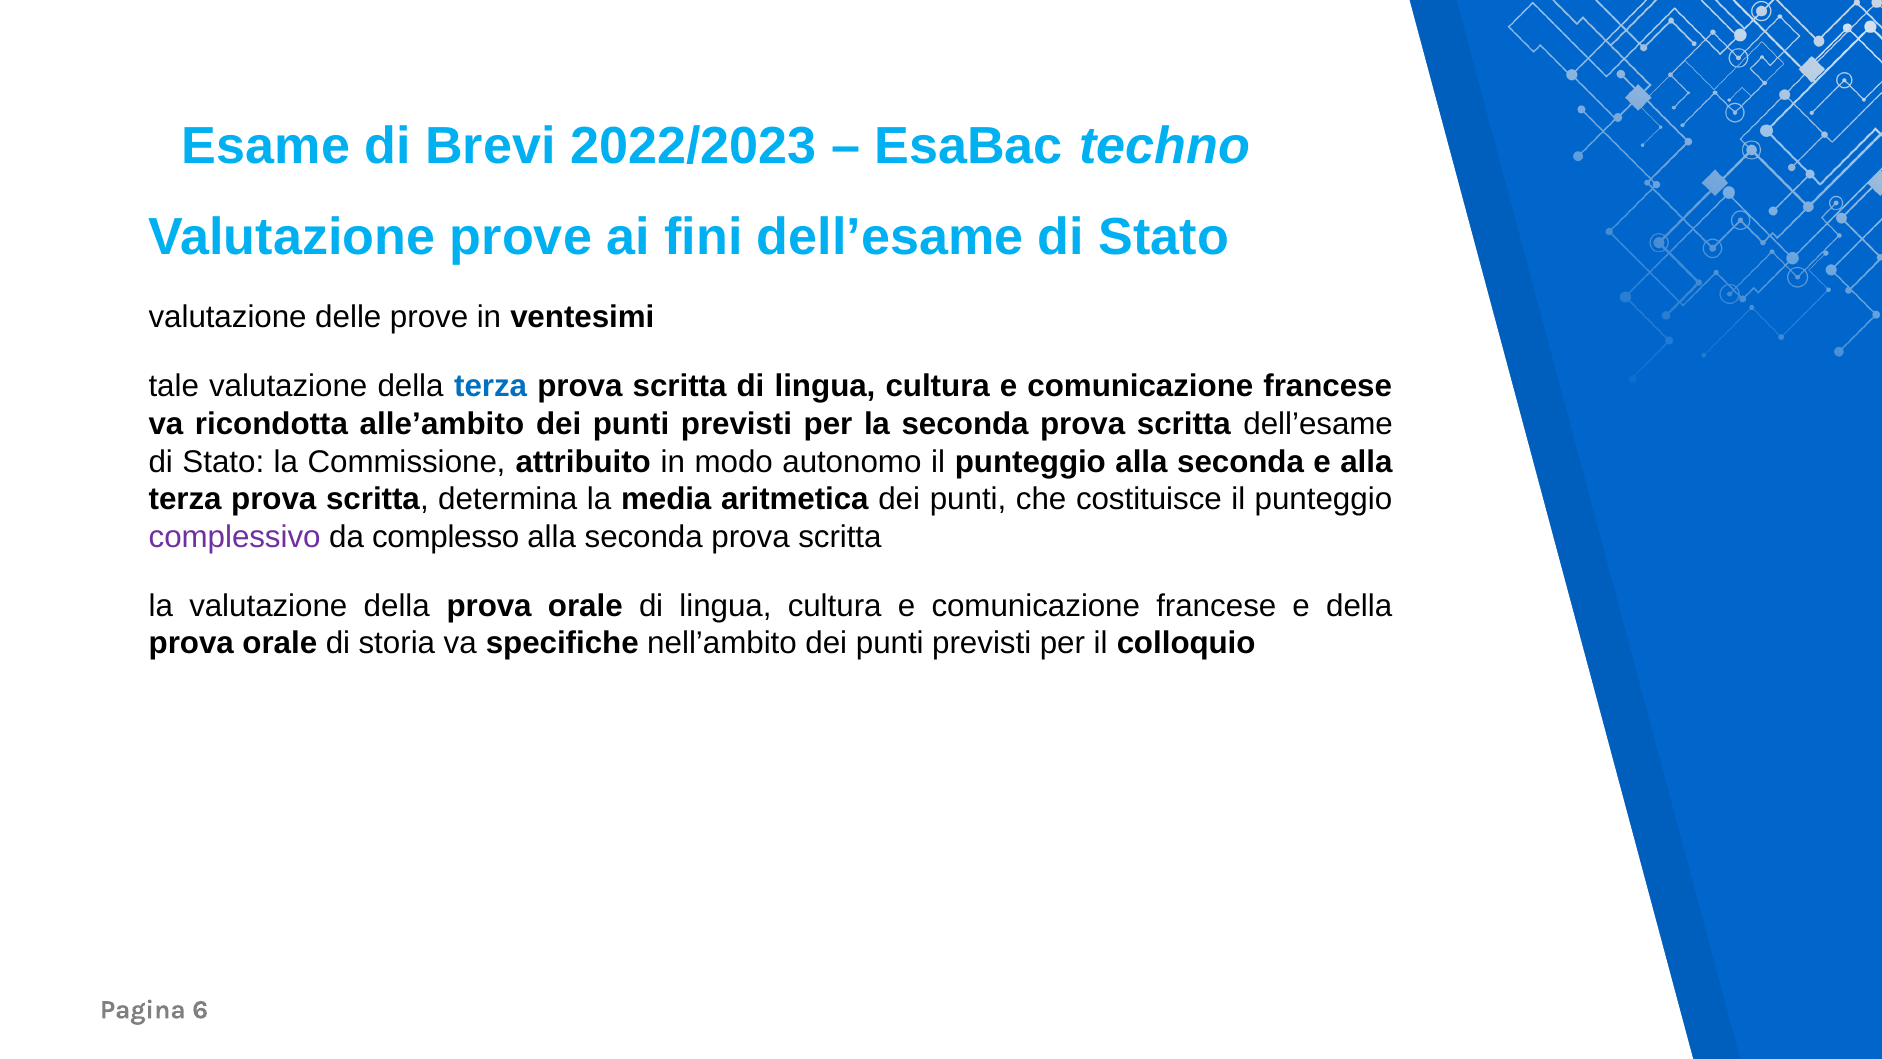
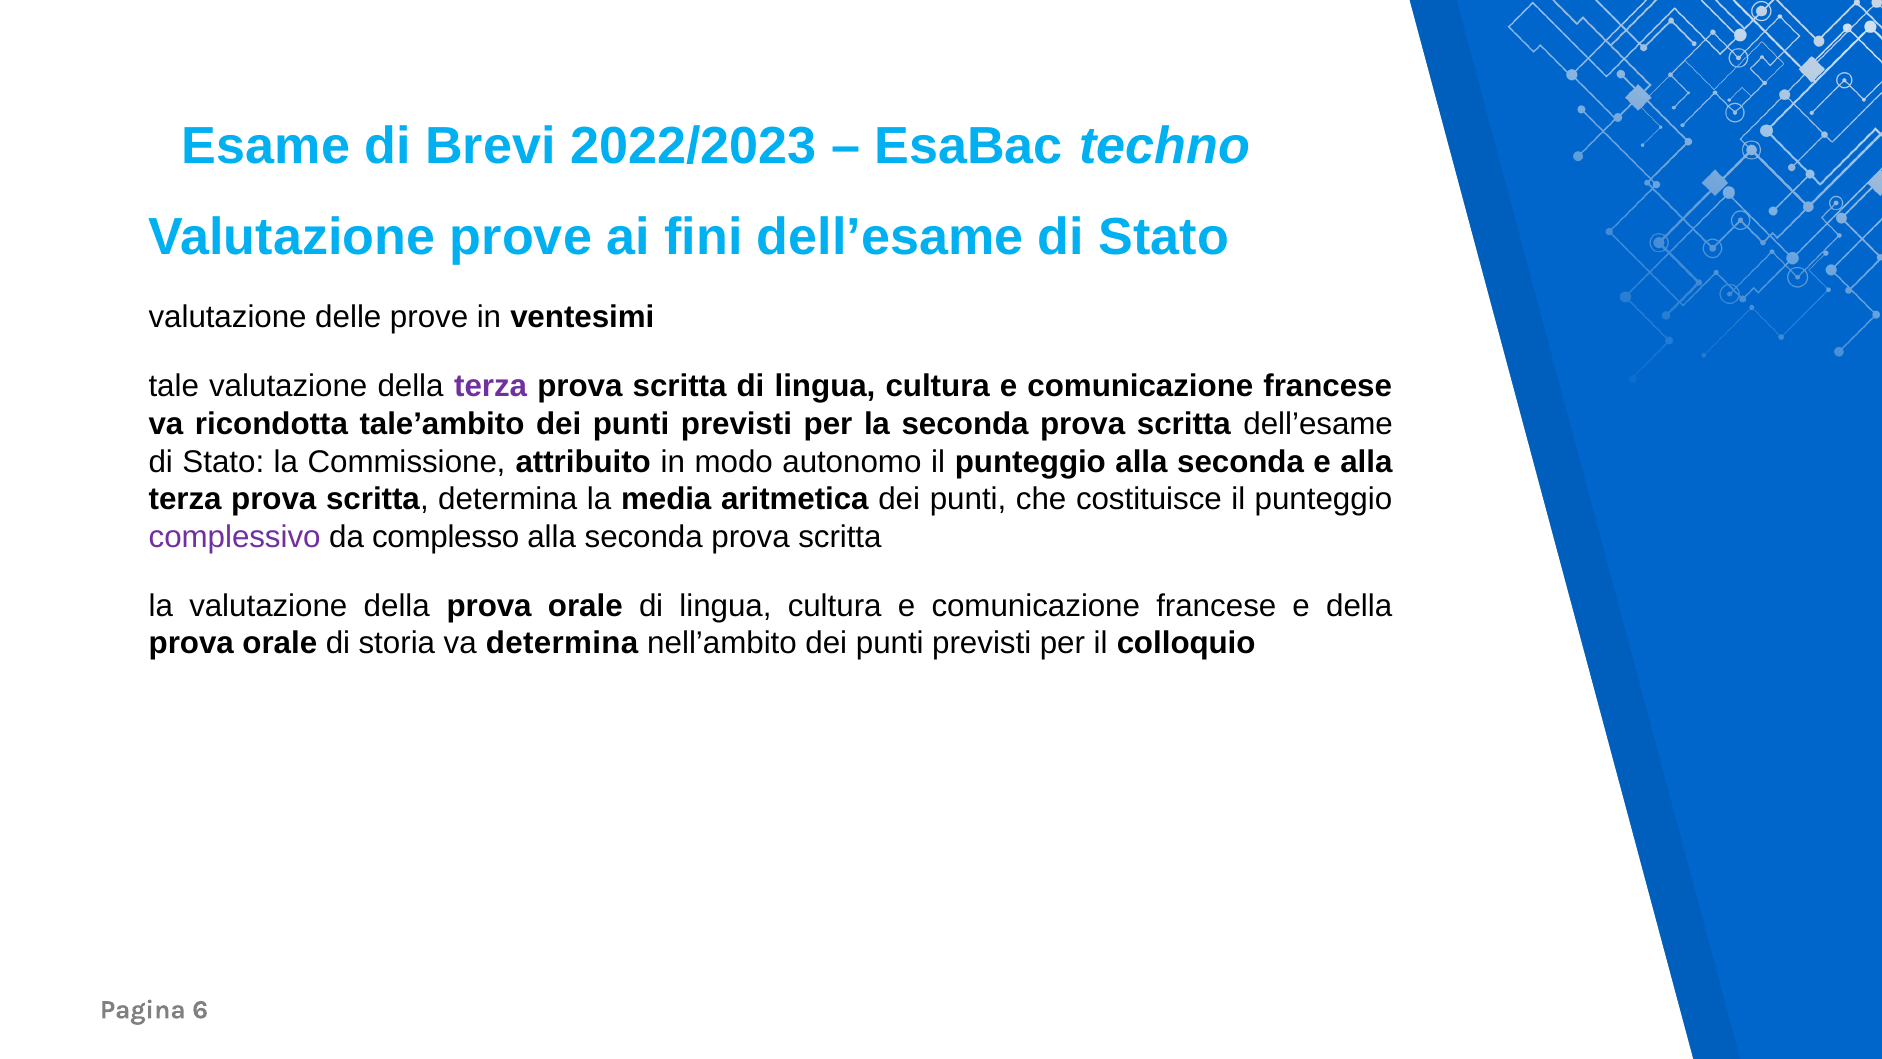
terza at (491, 386) colour: blue -> purple
alle’ambito: alle’ambito -> tale’ambito
va specifiche: specifiche -> determina
